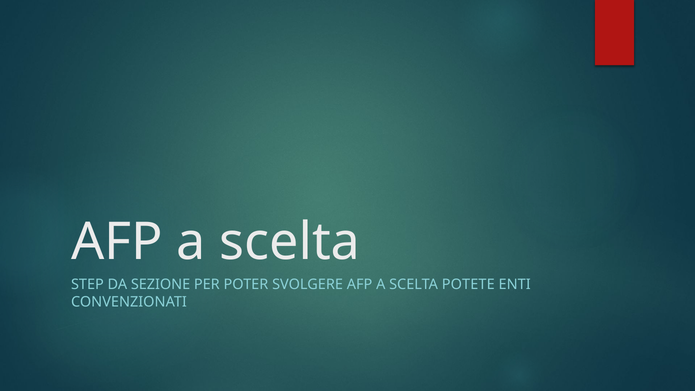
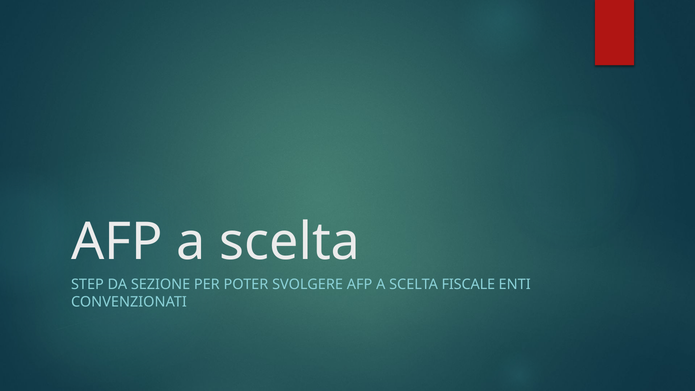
POTETE: POTETE -> FISCALE
